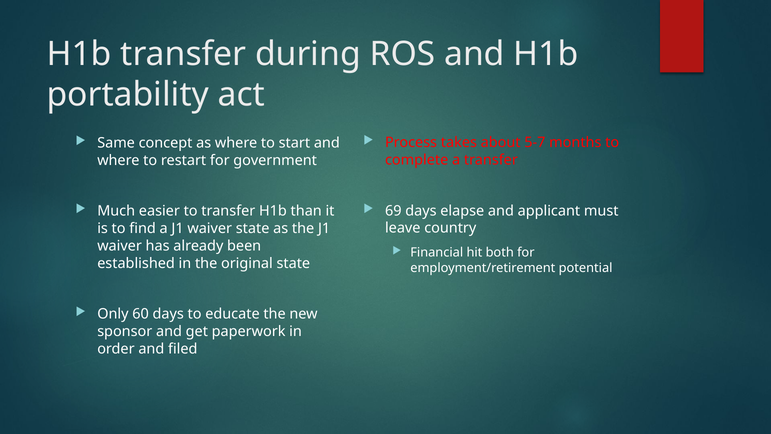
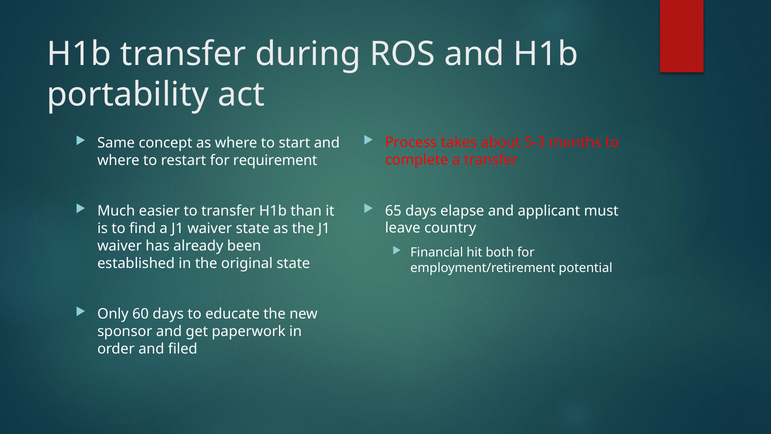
5-7: 5-7 -> 5-3
government: government -> requirement
69: 69 -> 65
